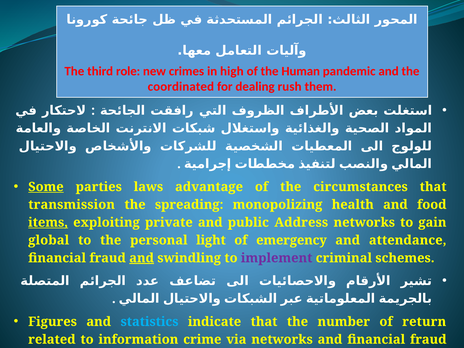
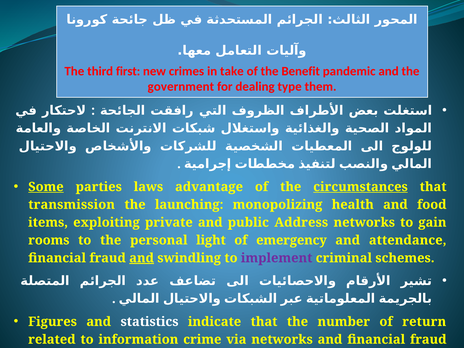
role: role -> first
high: high -> take
Human: Human -> Benefit
coordinated: coordinated -> government
rush: rush -> type
circumstances underline: none -> present
spreading: spreading -> launching
items underline: present -> none
global: global -> rooms
statistics colour: light blue -> white
